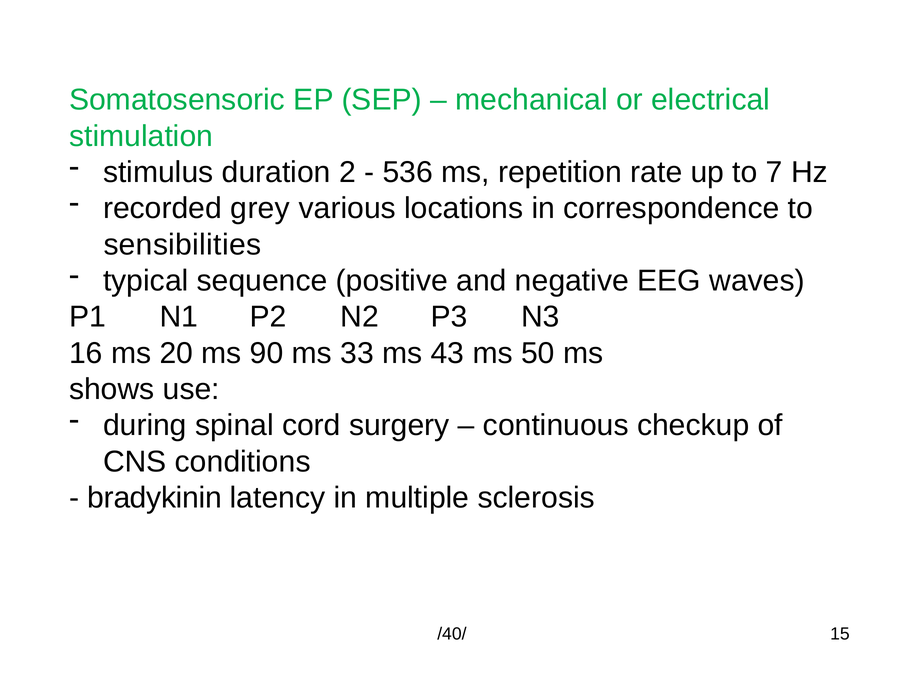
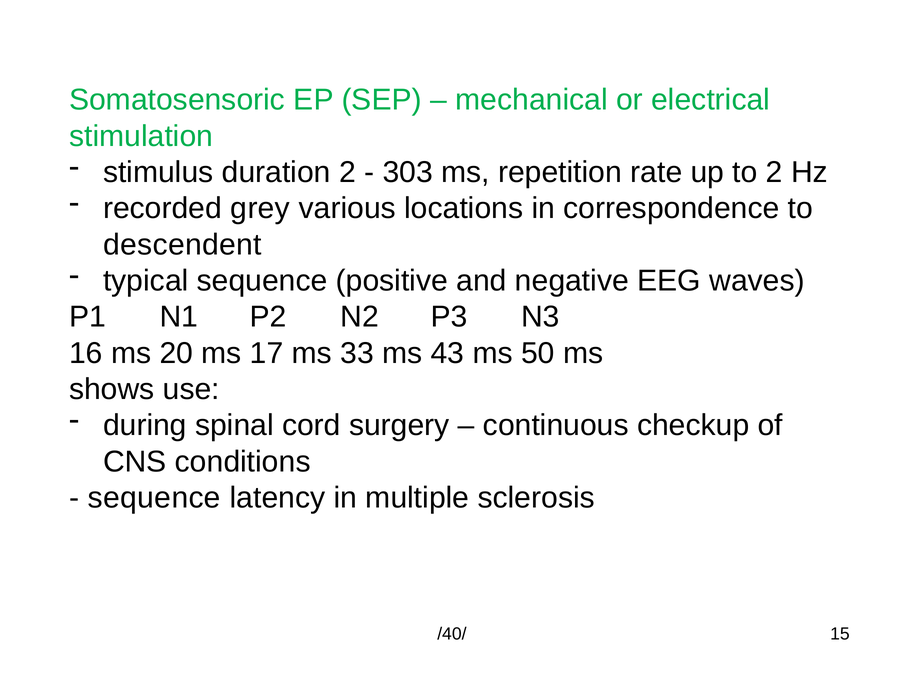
536: 536 -> 303
to 7: 7 -> 2
sensibilities: sensibilities -> descendent
90: 90 -> 17
bradykinin at (155, 498): bradykinin -> sequence
